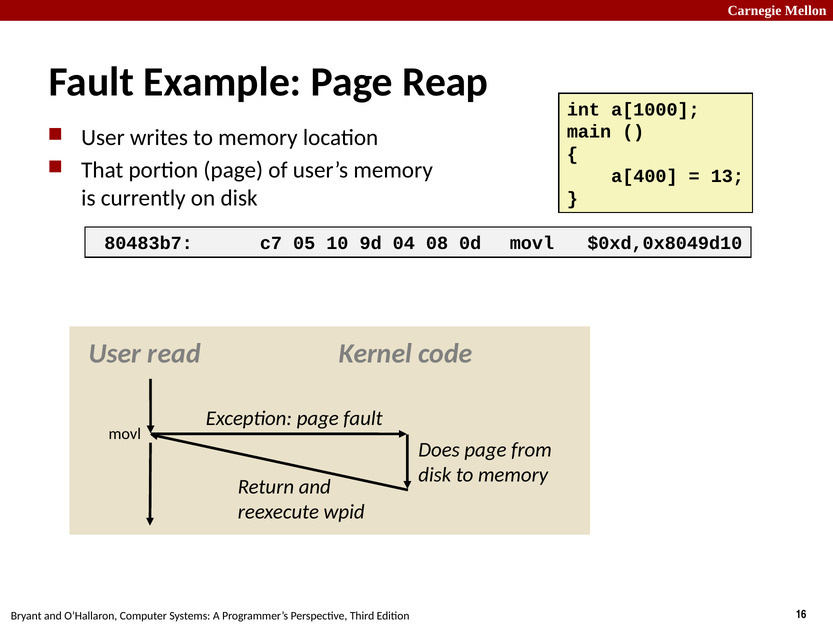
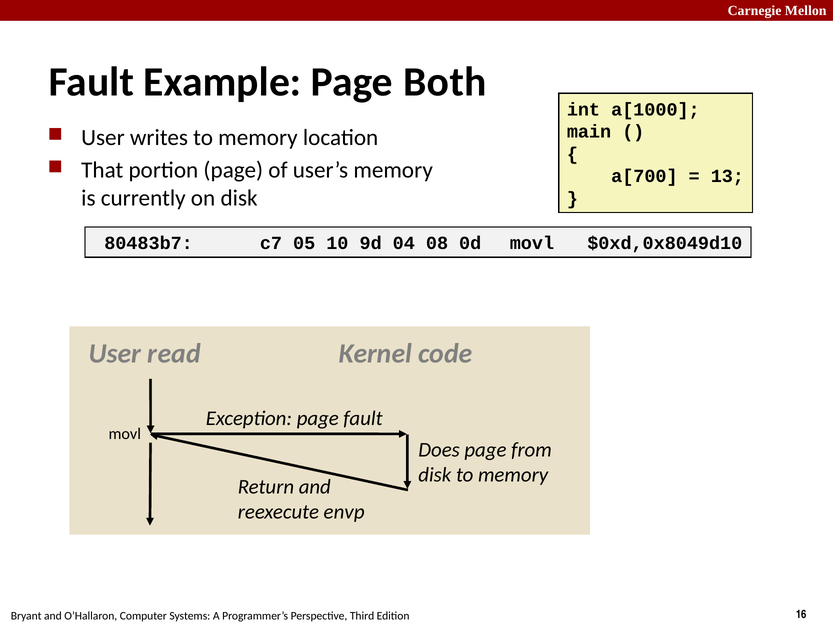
Reap: Reap -> Both
a[400: a[400 -> a[700
wpid: wpid -> envp
